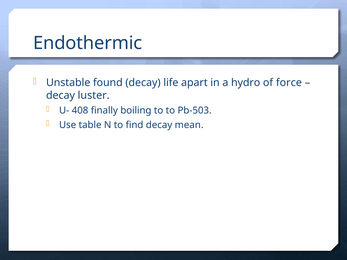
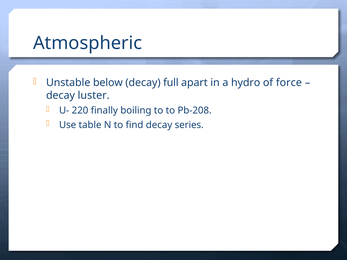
Endothermic: Endothermic -> Atmospheric
found: found -> below
life: life -> full
408: 408 -> 220
Pb-503: Pb-503 -> Pb-208
mean: mean -> series
